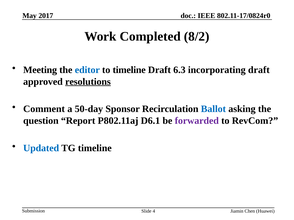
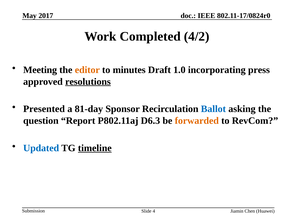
8/2: 8/2 -> 4/2
editor colour: blue -> orange
to timeline: timeline -> minutes
6.3: 6.3 -> 1.0
incorporating draft: draft -> press
Comment: Comment -> Presented
50-day: 50-day -> 81-day
D6.1: D6.1 -> D6.3
forwarded colour: purple -> orange
timeline at (95, 148) underline: none -> present
